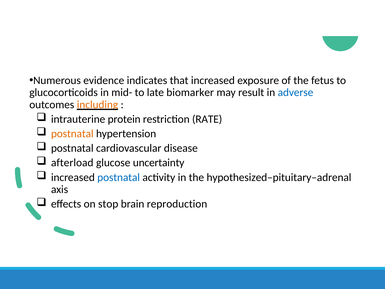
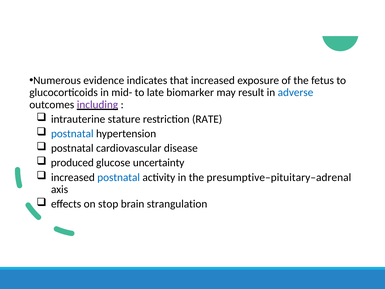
including colour: orange -> purple
protein: protein -> stature
postnatal at (72, 134) colour: orange -> blue
afterload: afterload -> produced
hypothesized–pituitary–adrenal: hypothesized–pituitary–adrenal -> presumptive–pituitary–adrenal
reproduction: reproduction -> strangulation
